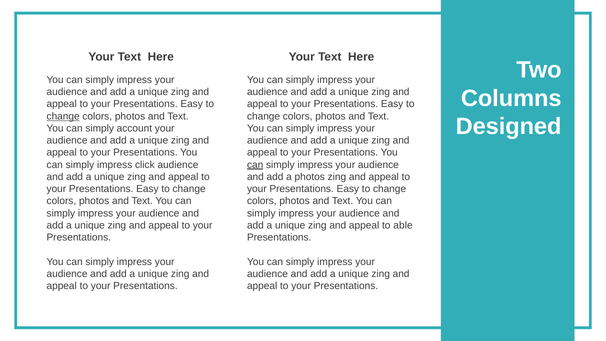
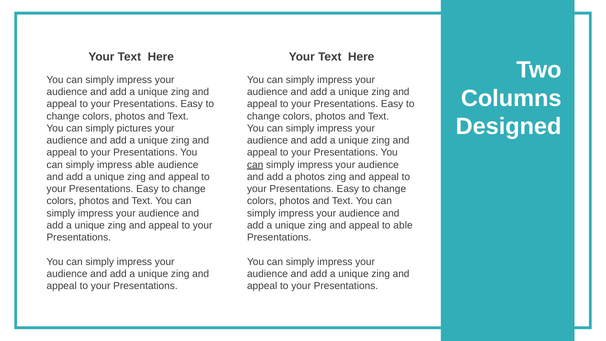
change at (63, 116) underline: present -> none
account: account -> pictures
impress click: click -> able
